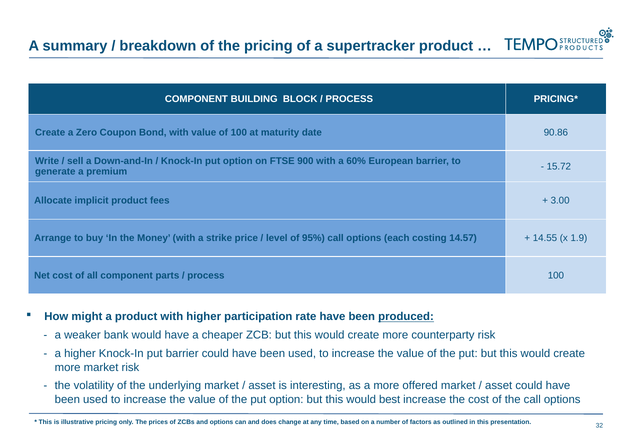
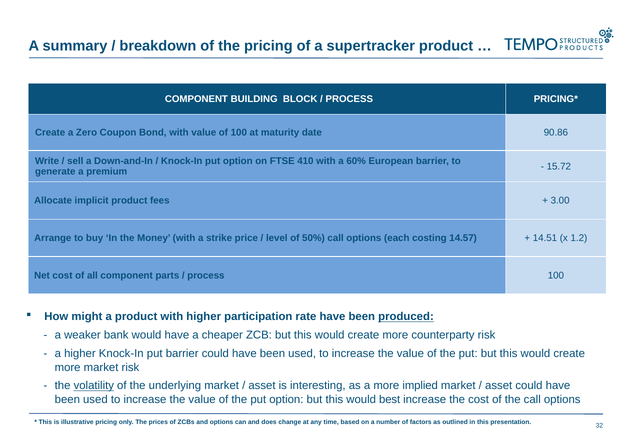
900: 900 -> 410
95%: 95% -> 50%
14.55: 14.55 -> 14.51
1.9: 1.9 -> 1.2
volatility underline: none -> present
offered: offered -> implied
